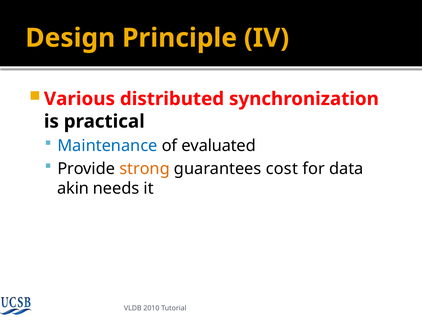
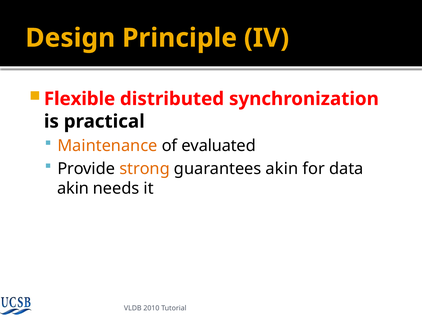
Various: Various -> Flexible
Maintenance colour: blue -> orange
guarantees cost: cost -> akin
